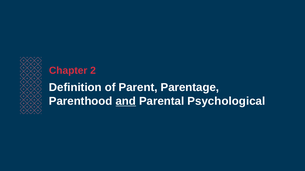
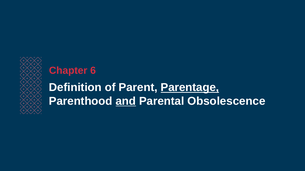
2: 2 -> 6
Parentage underline: none -> present
Psychological: Psychological -> Obsolescence
